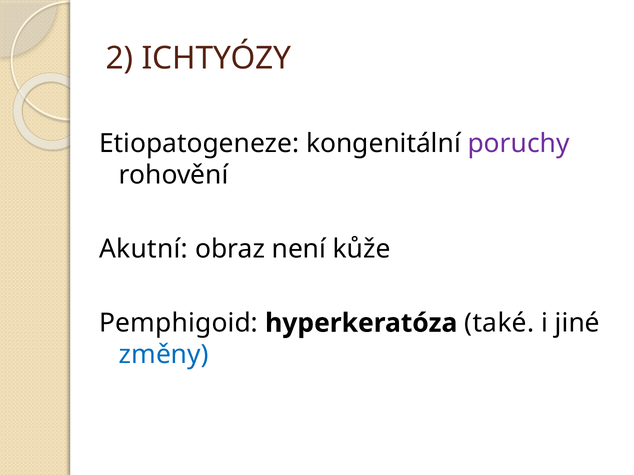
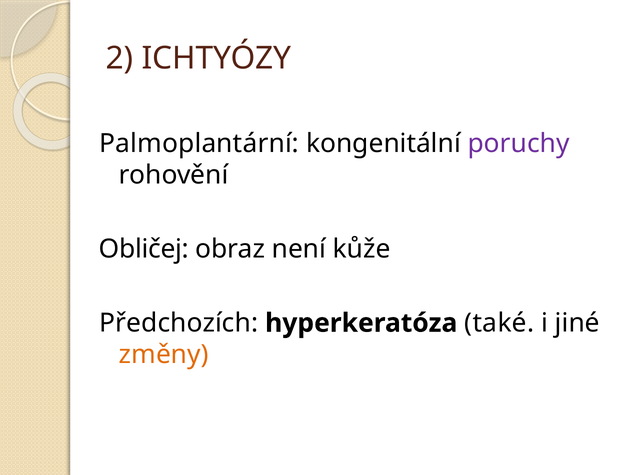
Etiopatogeneze: Etiopatogeneze -> Palmoplantární
Akutní: Akutní -> Obličej
Pemphigoid: Pemphigoid -> Předchozích
změny colour: blue -> orange
